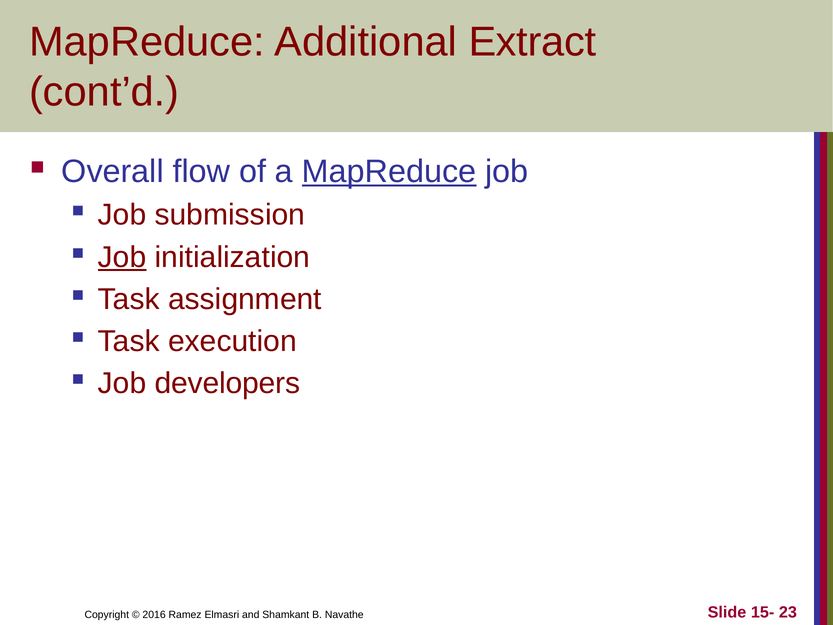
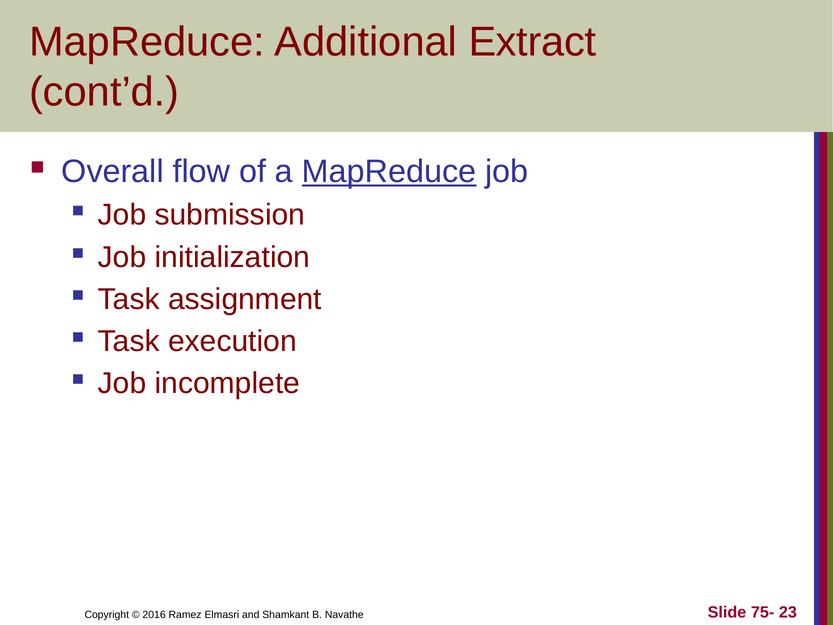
Job at (122, 257) underline: present -> none
developers: developers -> incomplete
15-: 15- -> 75-
